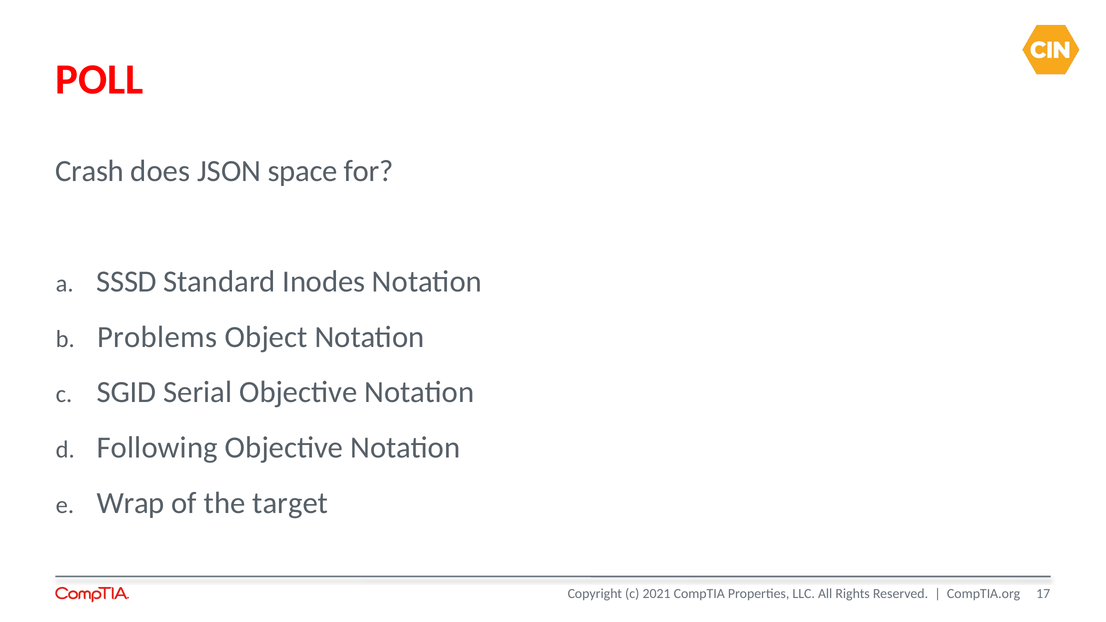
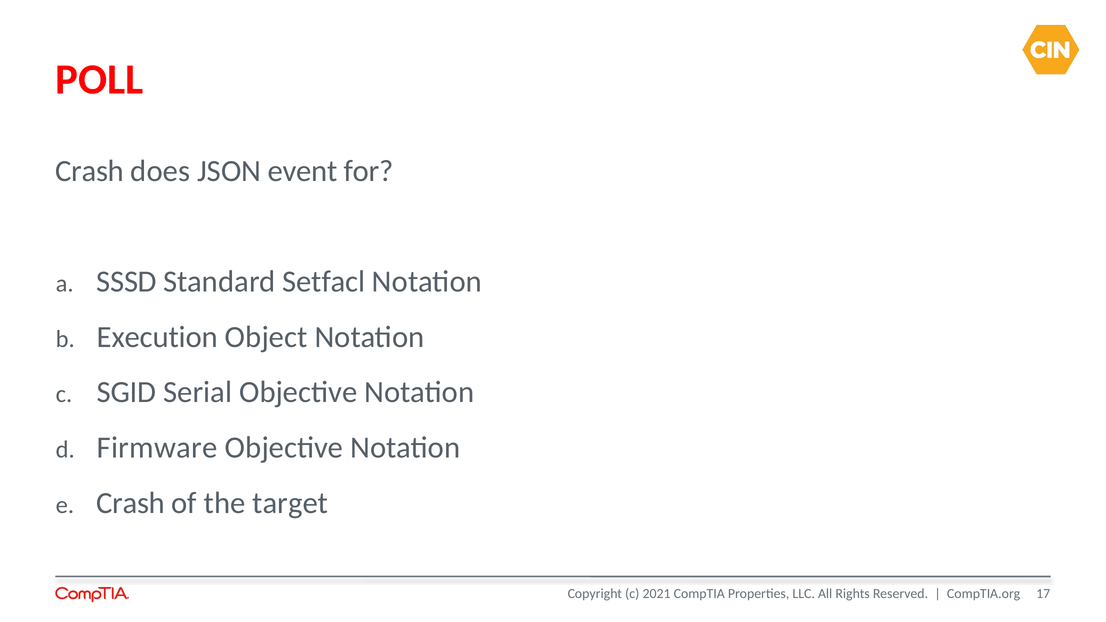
space: space -> event
Inodes: Inodes -> Setfacl
Problems: Problems -> Execution
Following: Following -> Firmware
Wrap at (131, 503): Wrap -> Crash
